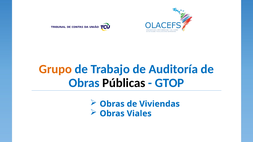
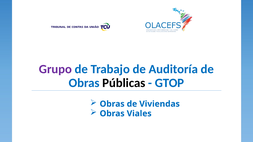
Grupo colour: orange -> purple
